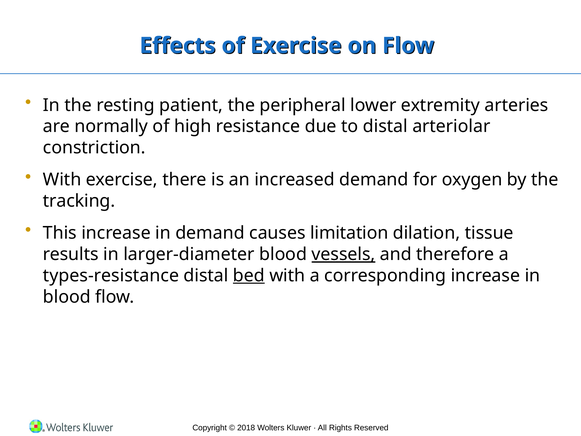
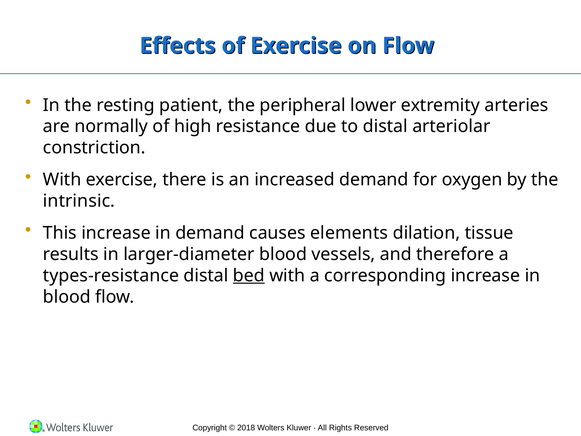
tracking: tracking -> intrinsic
limitation: limitation -> elements
vessels underline: present -> none
